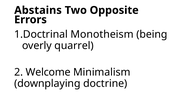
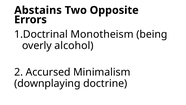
quarrel: quarrel -> alcohol
Welcome: Welcome -> Accursed
